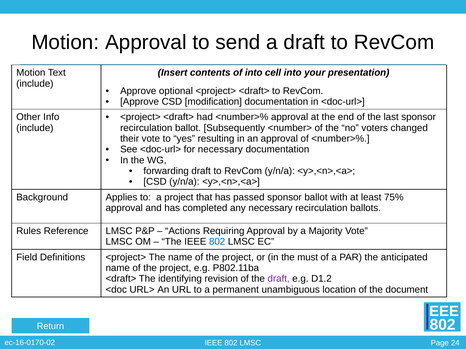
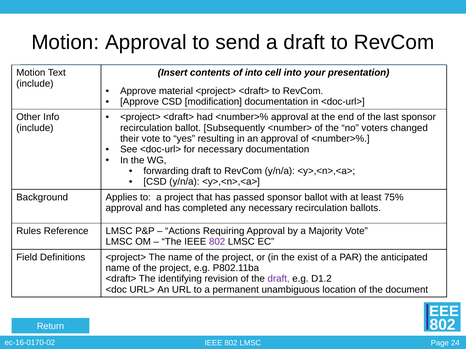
optional: optional -> material
802 at (217, 242) colour: blue -> purple
must: must -> exist
